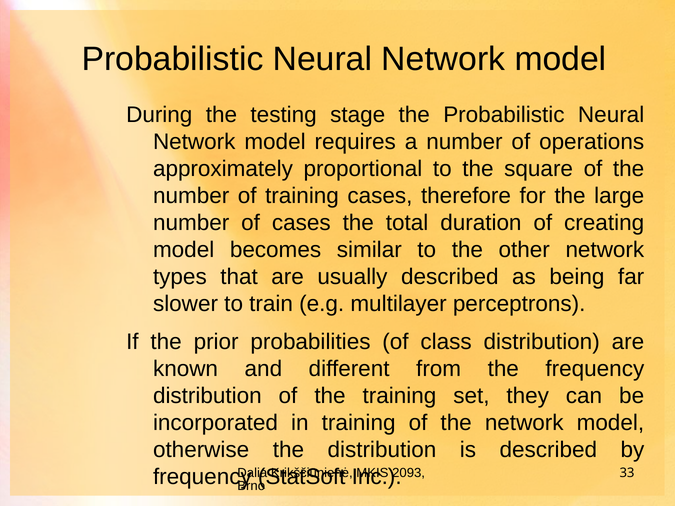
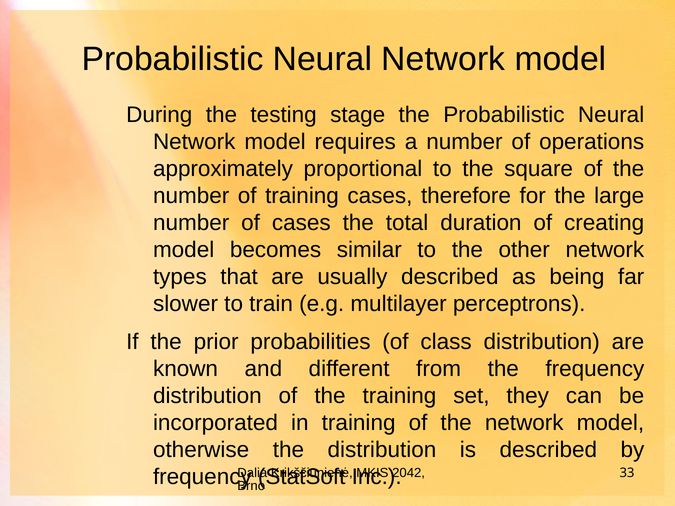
2093: 2093 -> 2042
